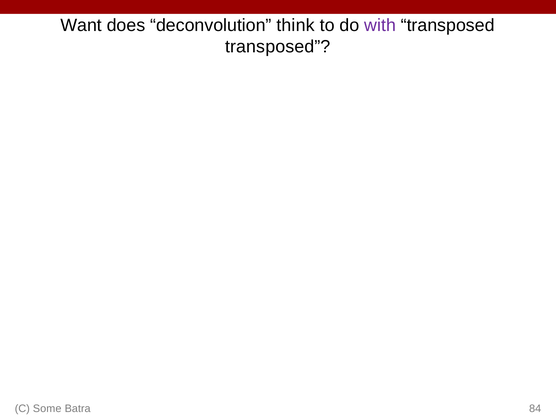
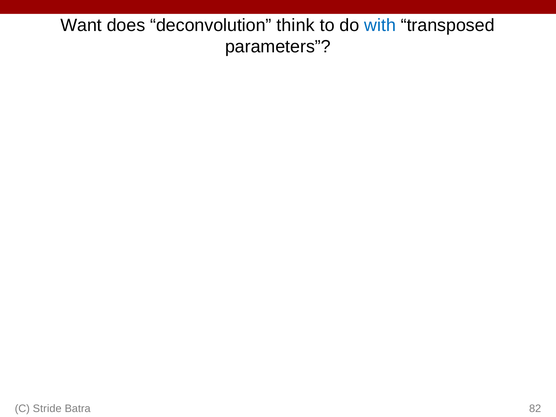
with colour: purple -> blue
transposed at (278, 47): transposed -> parameters
Some: Some -> Stride
84: 84 -> 82
